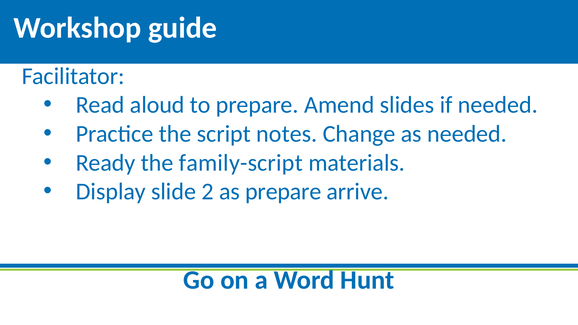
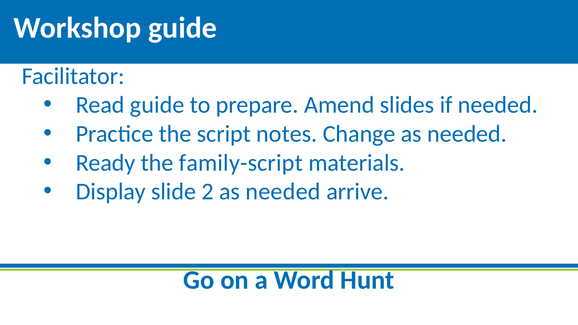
Read aloud: aloud -> guide
2 as prepare: prepare -> needed
